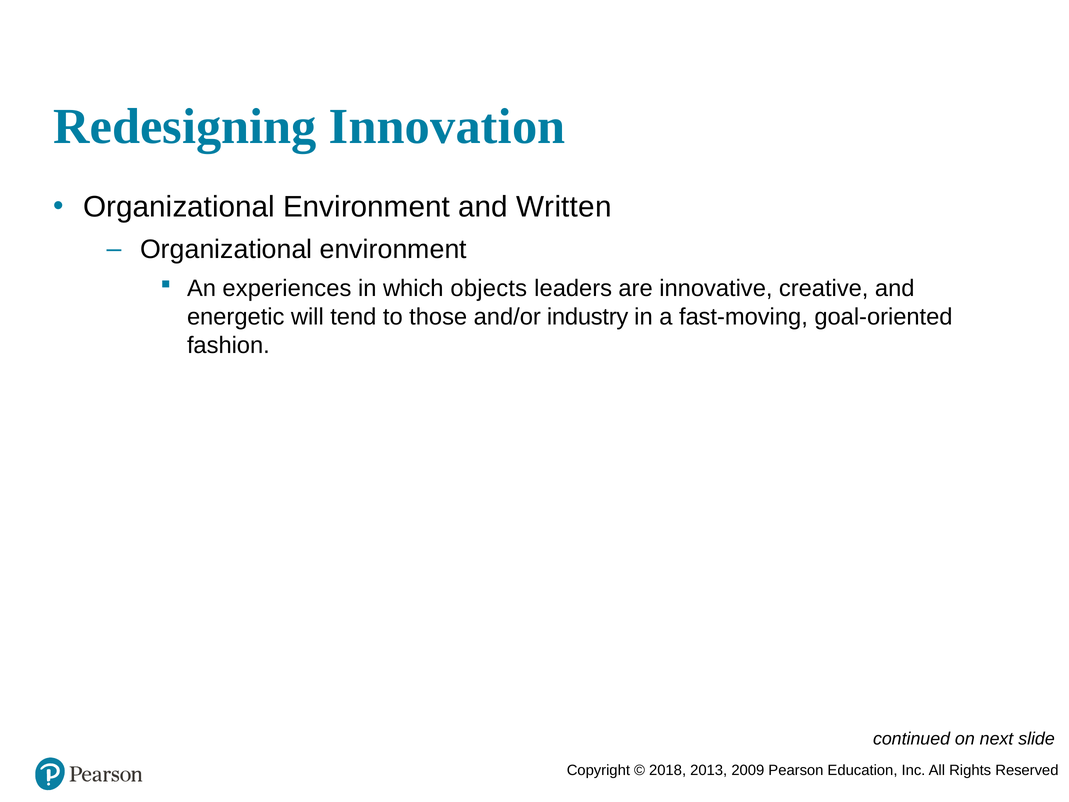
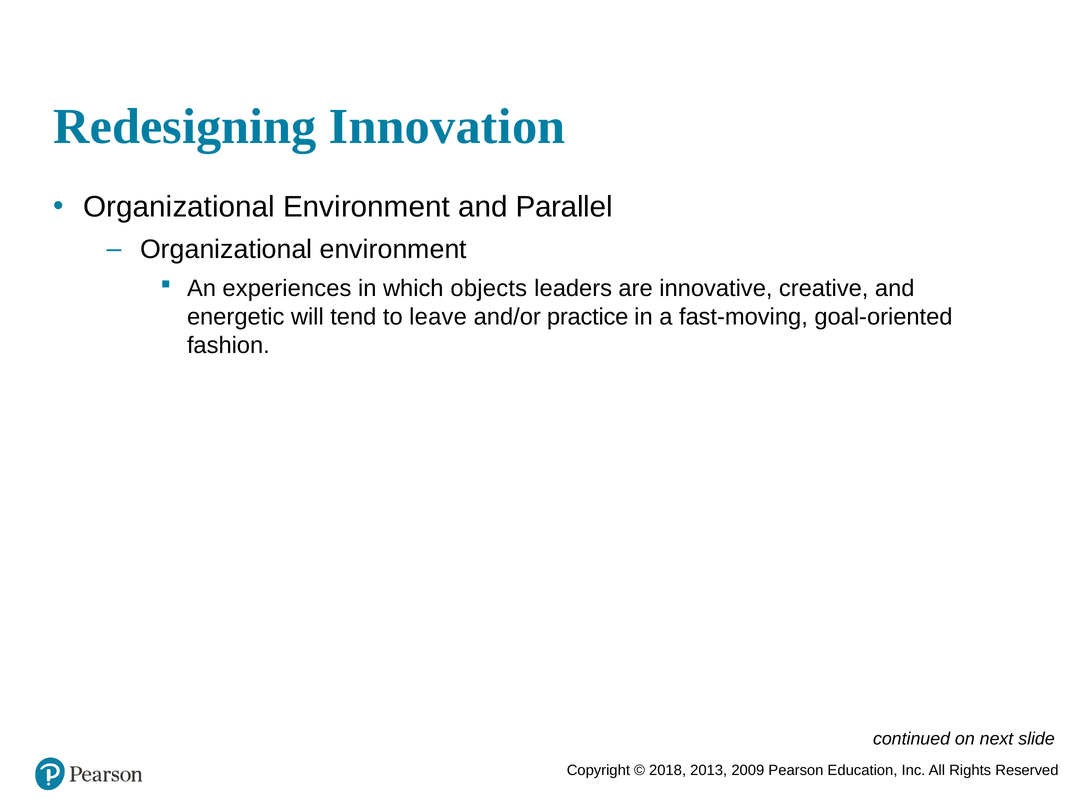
Written: Written -> Parallel
those: those -> leave
industry: industry -> practice
